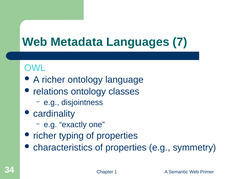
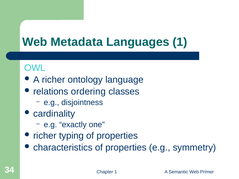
Languages 7: 7 -> 1
relations ontology: ontology -> ordering
